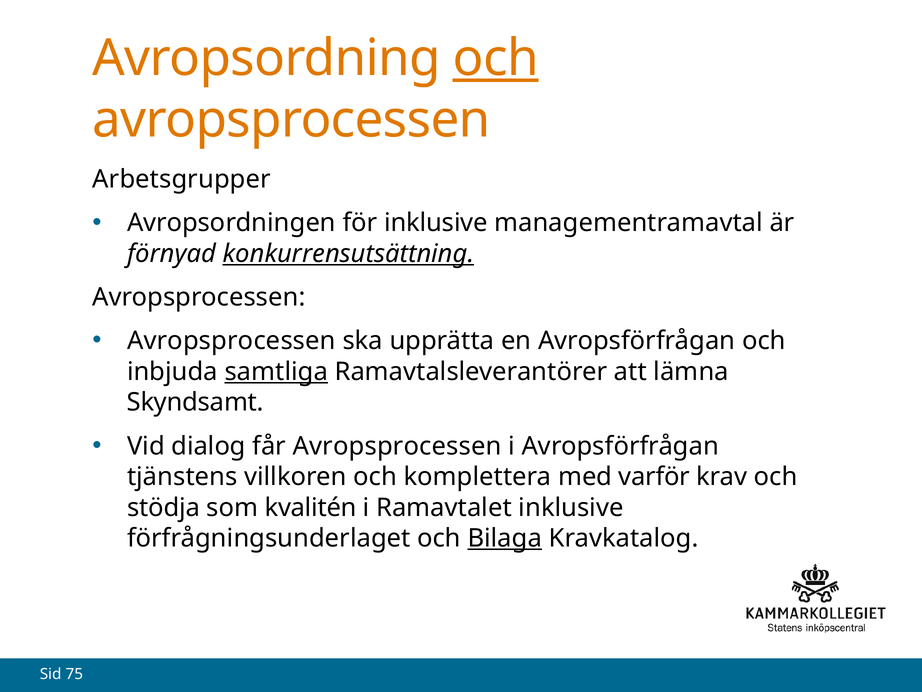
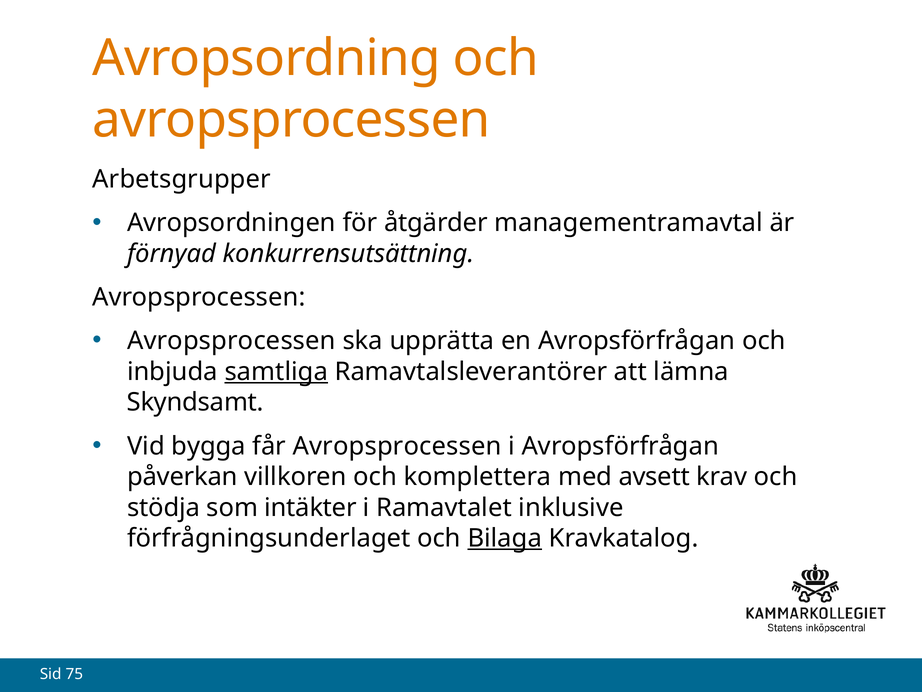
och at (496, 58) underline: present -> none
för inklusive: inklusive -> åtgärder
konkurrensutsättning underline: present -> none
dialog: dialog -> bygga
tjänstens: tjänstens -> påverkan
varför: varför -> avsett
kvalitén: kvalitén -> intäkter
